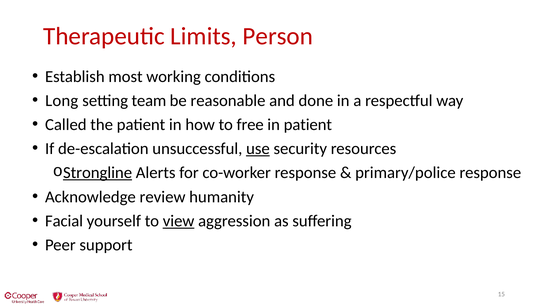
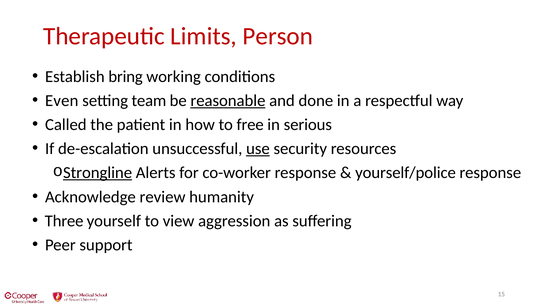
most: most -> bring
Long: Long -> Even
reasonable underline: none -> present
in patient: patient -> serious
primary/police: primary/police -> yourself/police
Facial: Facial -> Three
view underline: present -> none
